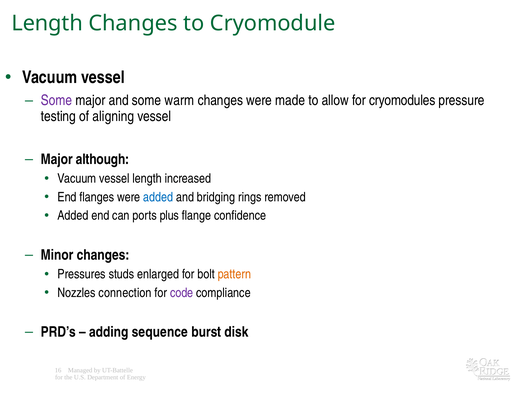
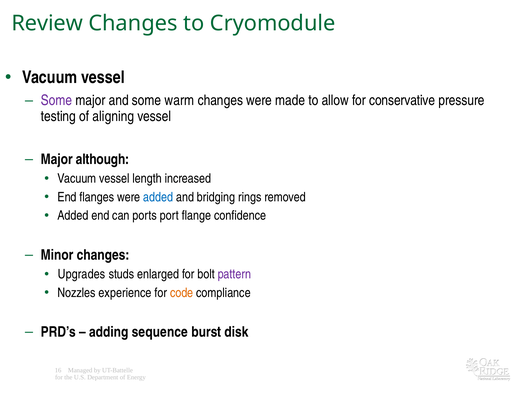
Length at (47, 23): Length -> Review
cryomodules: cryomodules -> conservative
plus: plus -> port
Pressures: Pressures -> Upgrades
pattern colour: orange -> purple
connection: connection -> experience
code colour: purple -> orange
